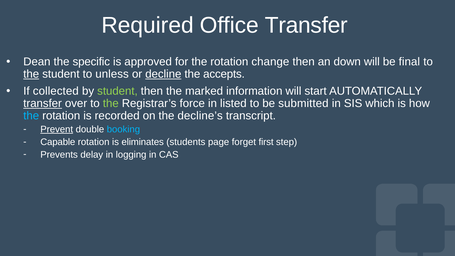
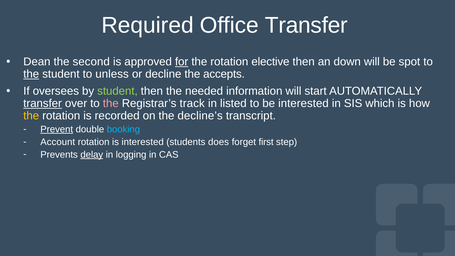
specific: specific -> second
for underline: none -> present
change: change -> elective
final: final -> spot
decline underline: present -> none
collected: collected -> oversees
marked: marked -> needed
the at (111, 103) colour: light green -> pink
force: force -> track
be submitted: submitted -> interested
the at (31, 116) colour: light blue -> yellow
Capable: Capable -> Account
is eliminates: eliminates -> interested
page: page -> does
delay underline: none -> present
